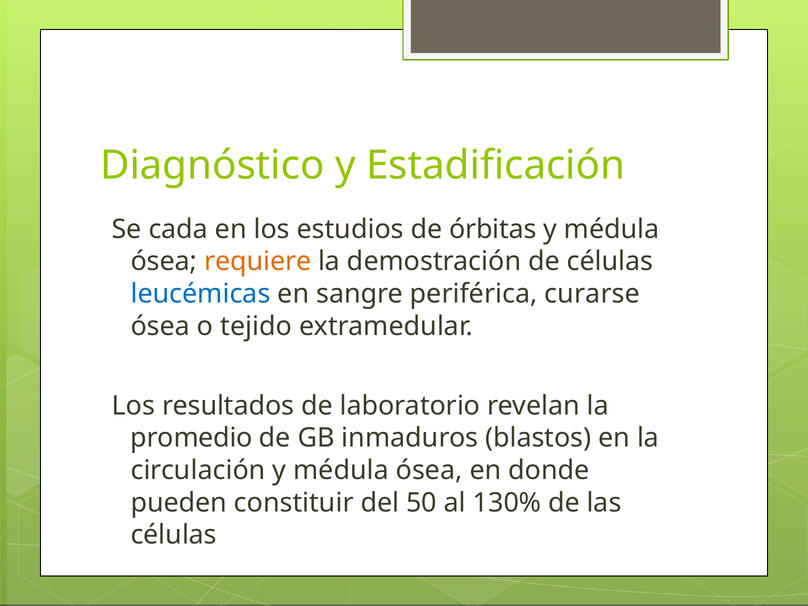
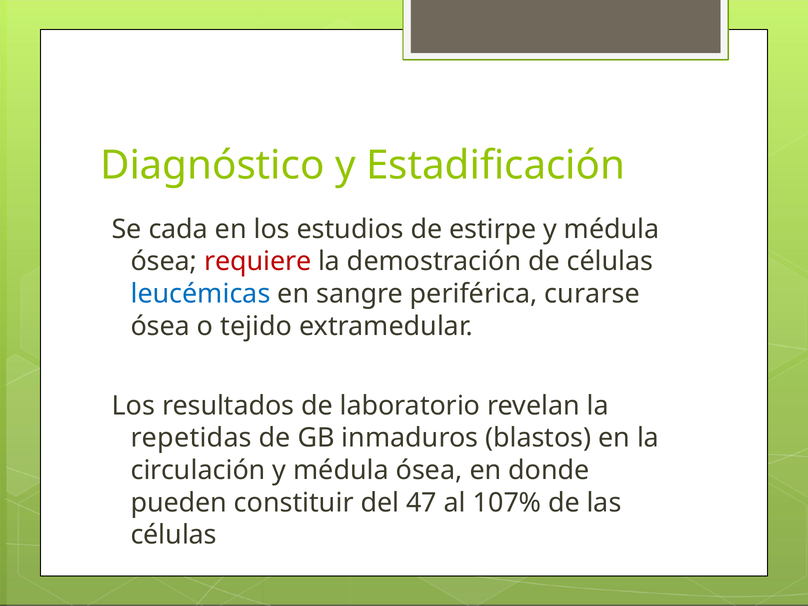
órbitas: órbitas -> estirpe
requiere colour: orange -> red
promedio: promedio -> repetidas
50: 50 -> 47
130%: 130% -> 107%
